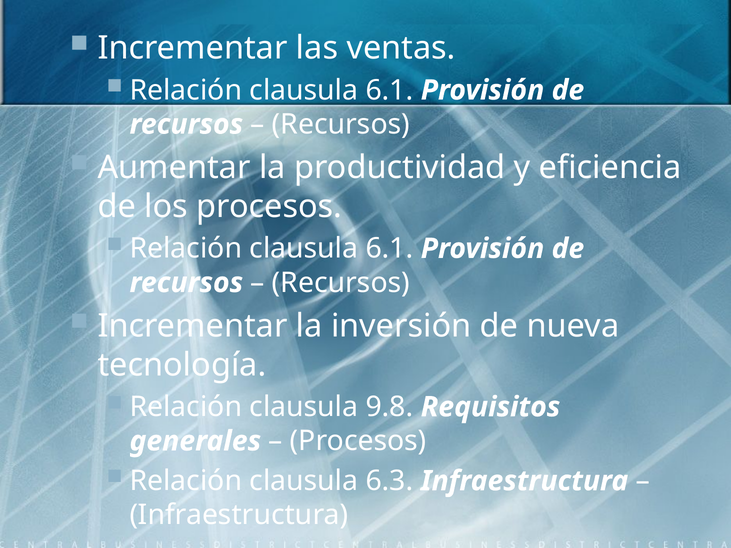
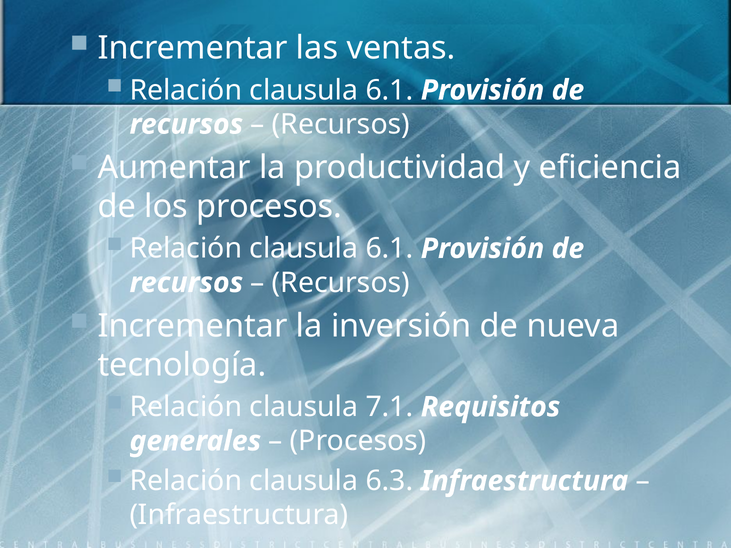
9.8: 9.8 -> 7.1
